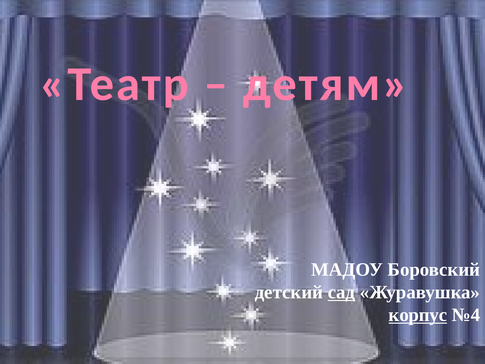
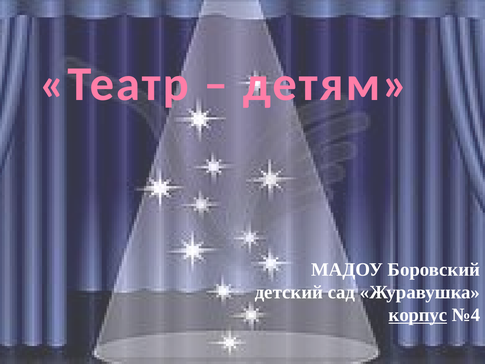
сад underline: present -> none
